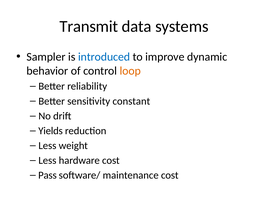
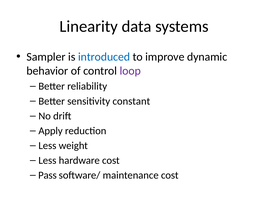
Transmit: Transmit -> Linearity
loop colour: orange -> purple
Yields: Yields -> Apply
